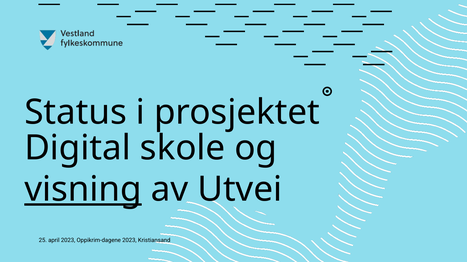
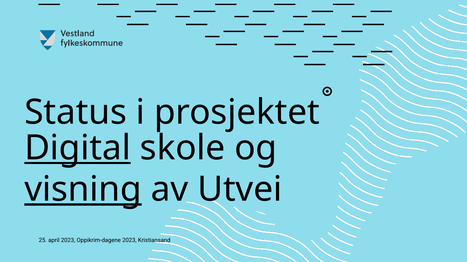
Digital underline: none -> present
